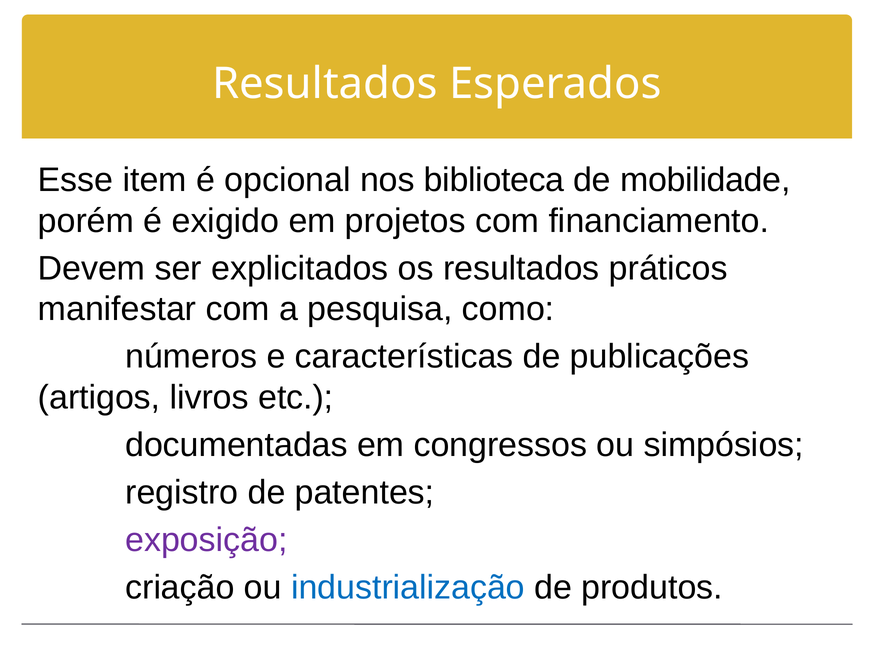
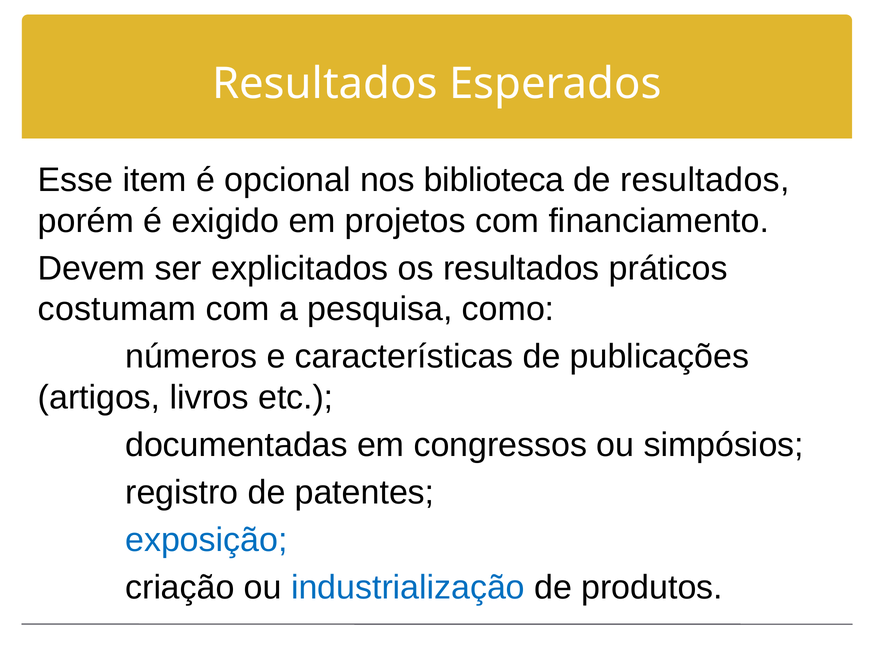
de mobilidade: mobilidade -> resultados
manifestar: manifestar -> costumam
exposição colour: purple -> blue
